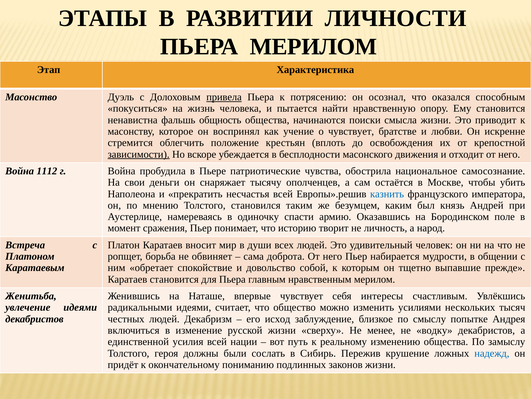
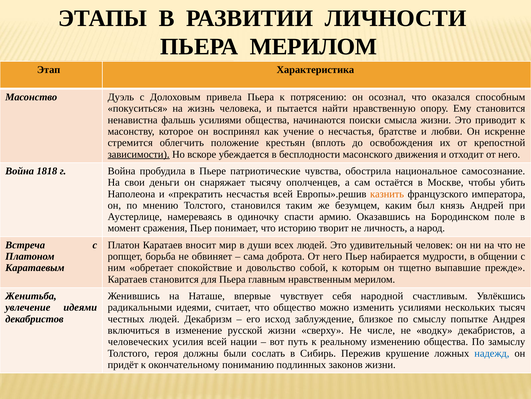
привела underline: present -> none
фальшь общность: общность -> усилиями
о чувствует: чувствует -> несчастья
1112: 1112 -> 1818
казнить colour: blue -> orange
интересы: интересы -> народной
менее: менее -> числе
единственной: единственной -> человеческих
